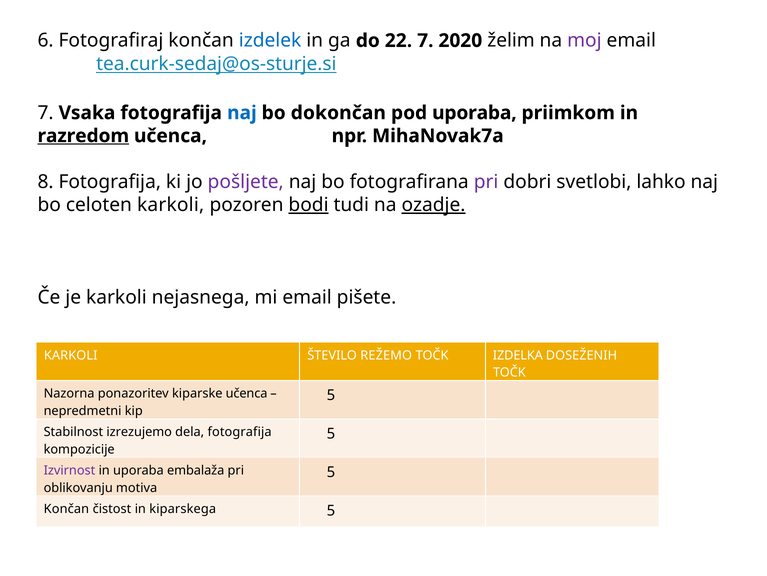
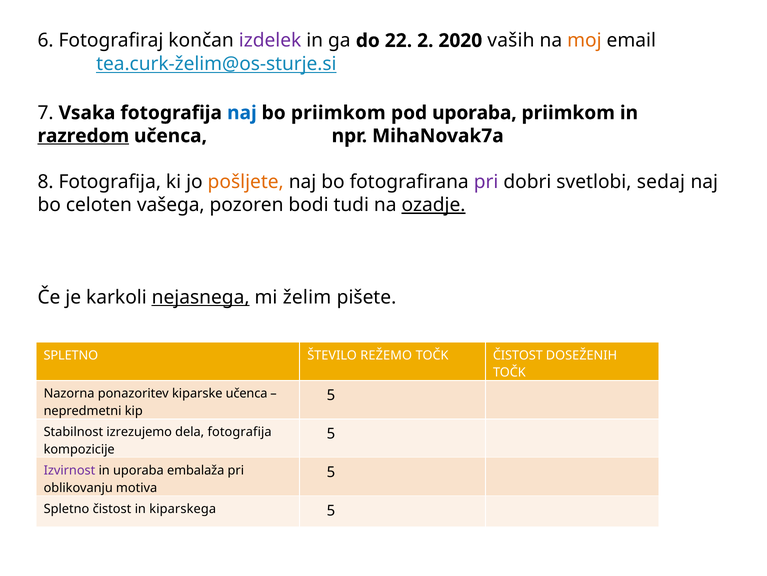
izdelek colour: blue -> purple
22 7: 7 -> 2
želim: želim -> vaših
moj colour: purple -> orange
tea.curk-sedaj@os-sturje.si: tea.curk-sedaj@os-sturje.si -> tea.curk-želim@os-sturje.si
bo dokončan: dokončan -> priimkom
pošljete colour: purple -> orange
lahko: lahko -> sedaj
celoten karkoli: karkoli -> vašega
bodi underline: present -> none
nejasnega underline: none -> present
mi email: email -> želim
KARKOLI at (71, 355): KARKOLI -> SPLETNO
TOČK IZDELKA: IZDELKA -> ČISTOST
Končan at (66, 508): Končan -> Spletno
